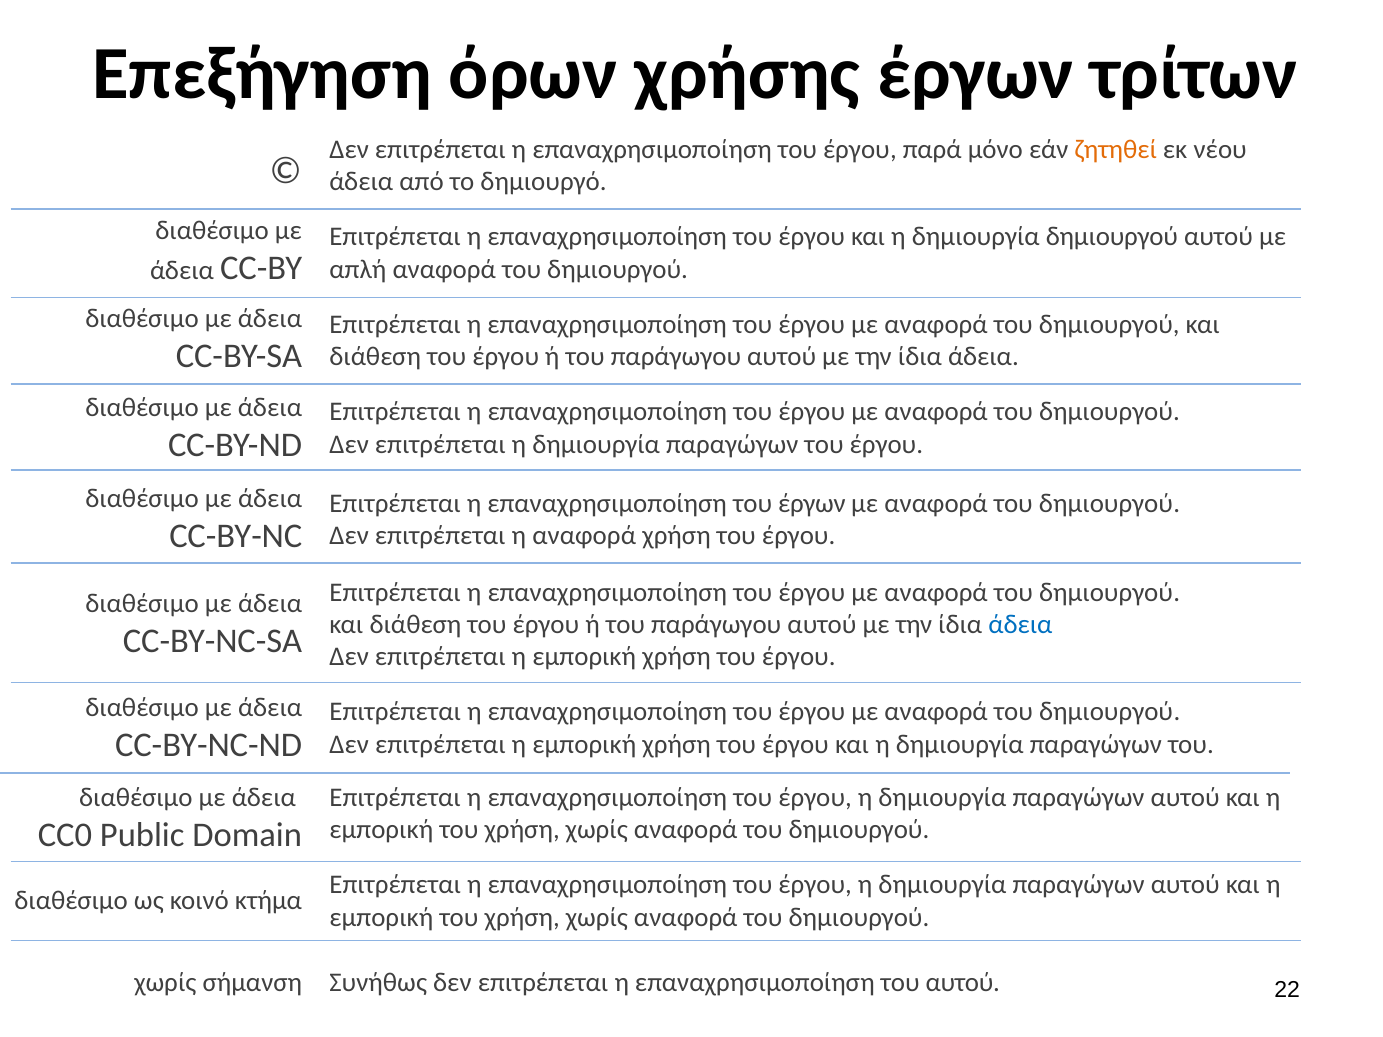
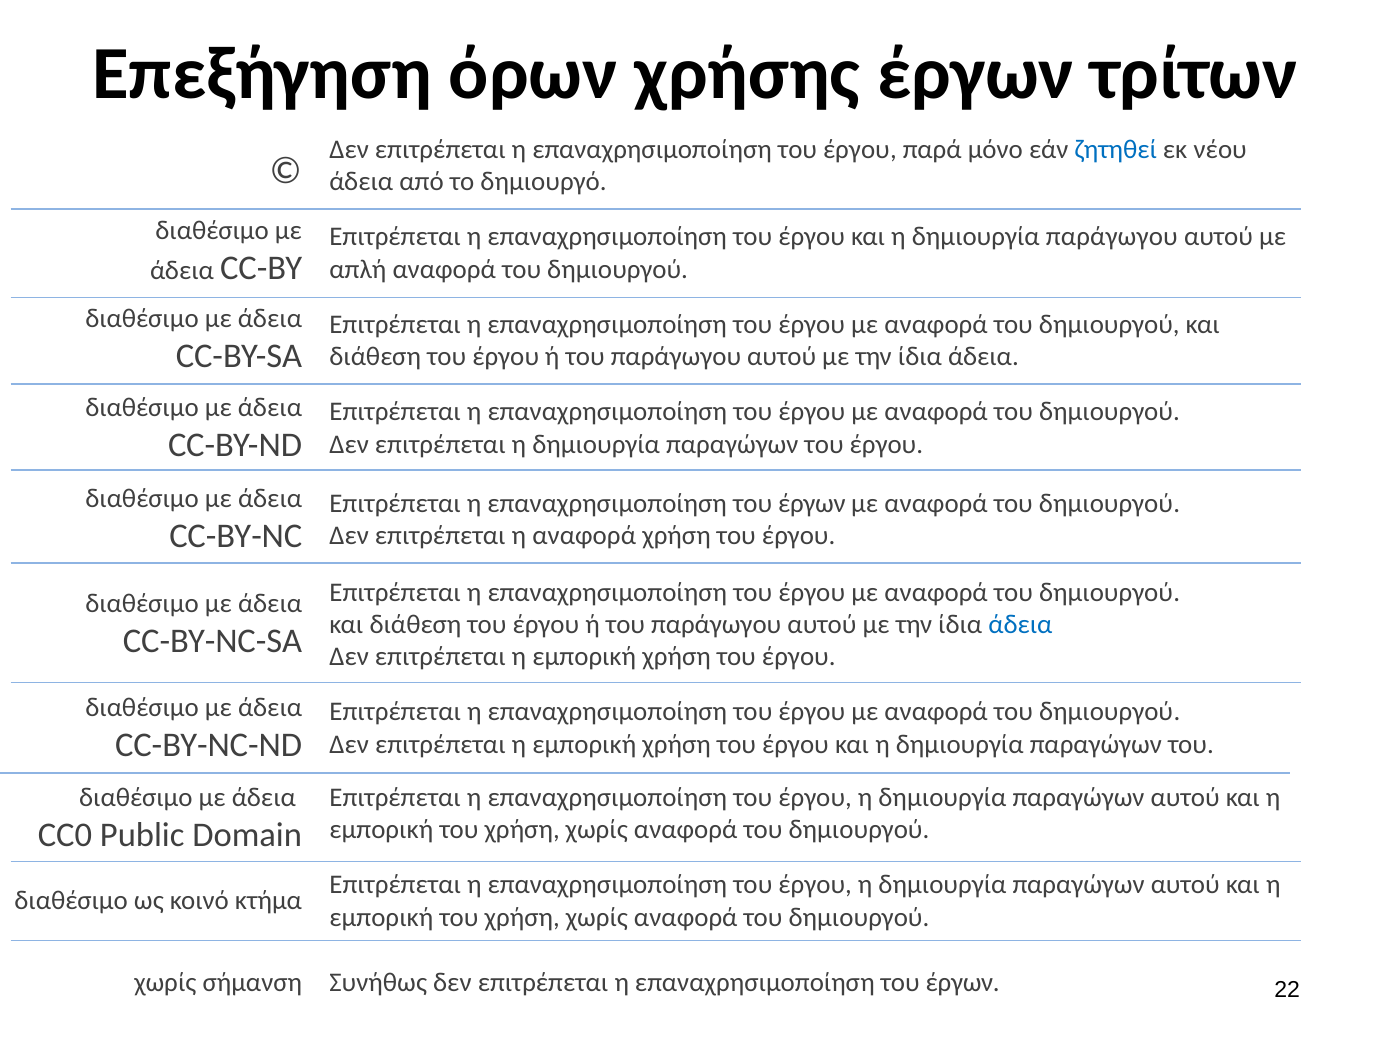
ζητηθεί colour: orange -> blue
δημιουργία δημιουργού: δημιουργού -> παράγωγου
αυτού at (963, 983): αυτού -> έργων
